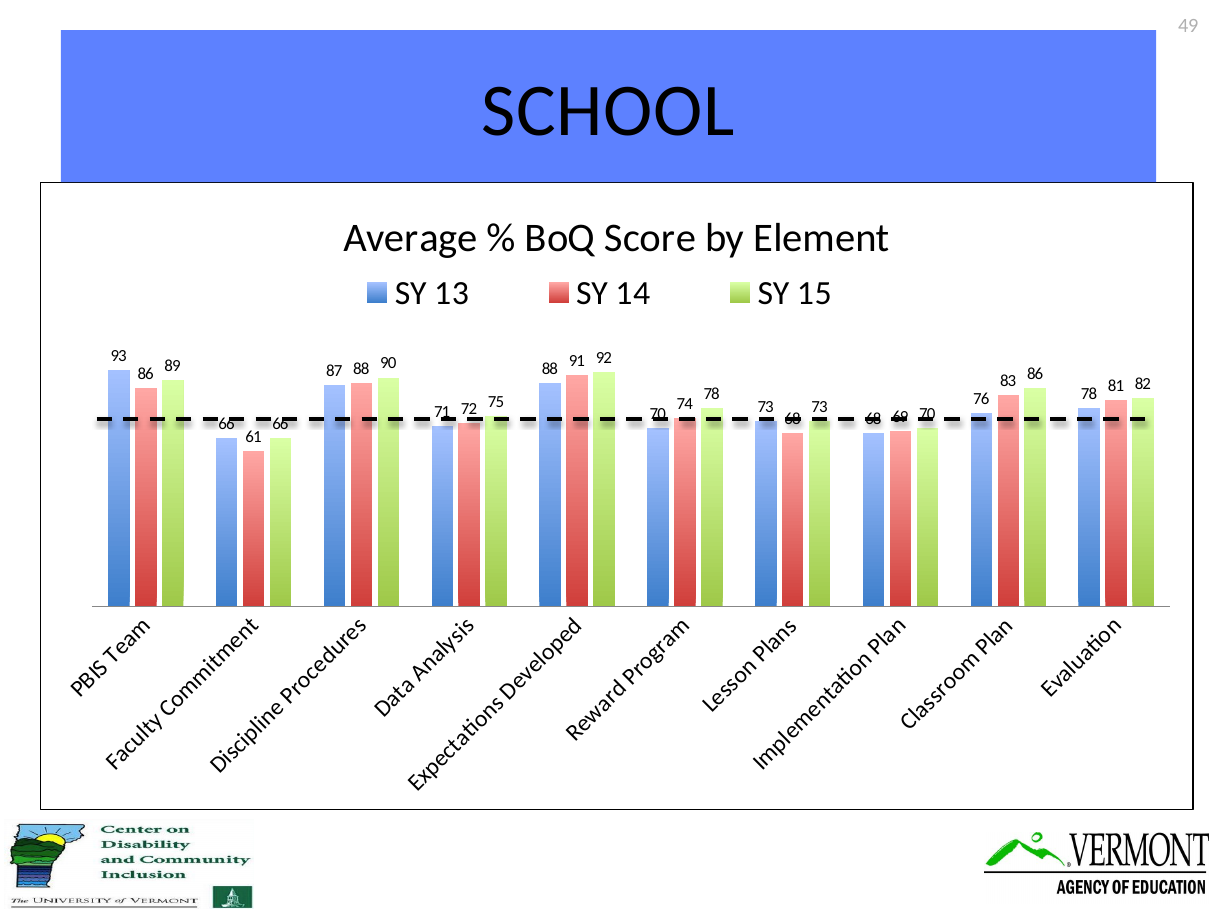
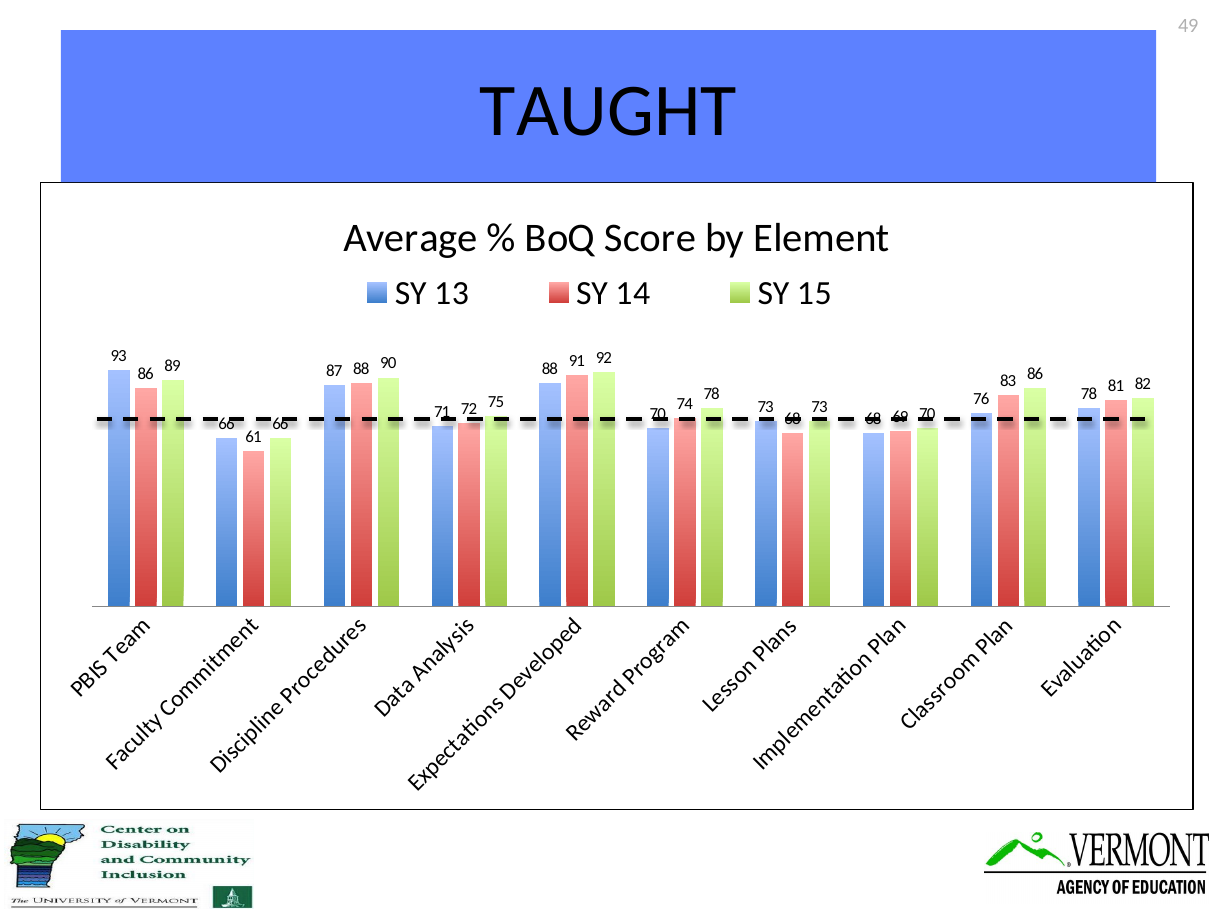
SCHOOL: SCHOOL -> TAUGHT
